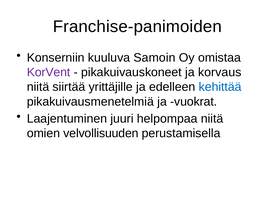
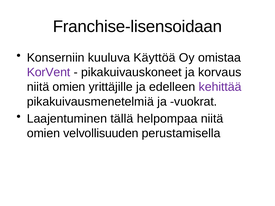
Franchise-panimoiden: Franchise-panimoiden -> Franchise-lisensoidaan
Samoin: Samoin -> Käyttöä
siirtää at (69, 87): siirtää -> omien
kehittää colour: blue -> purple
juuri: juuri -> tällä
